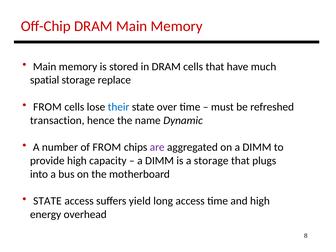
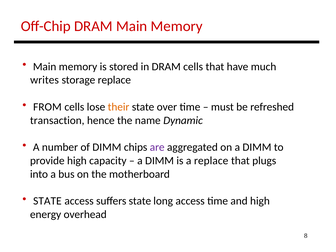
spatial: spatial -> writes
their colour: blue -> orange
of FROM: FROM -> DIMM
a storage: storage -> replace
suffers yield: yield -> state
